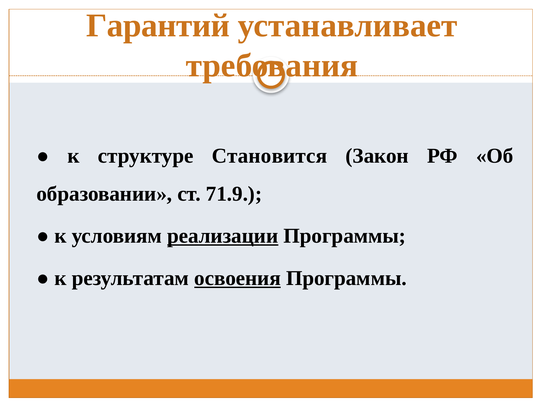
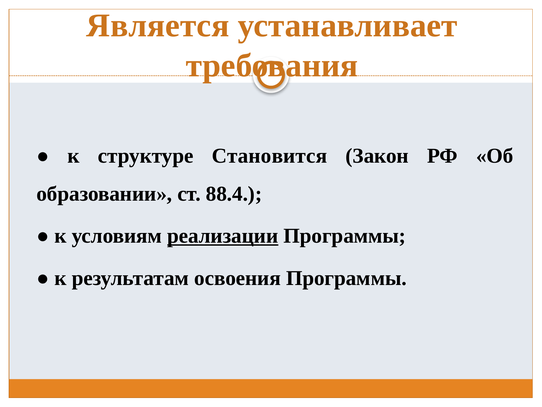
Гарантий: Гарантий -> Является
71.9: 71.9 -> 88.4
освоения underline: present -> none
